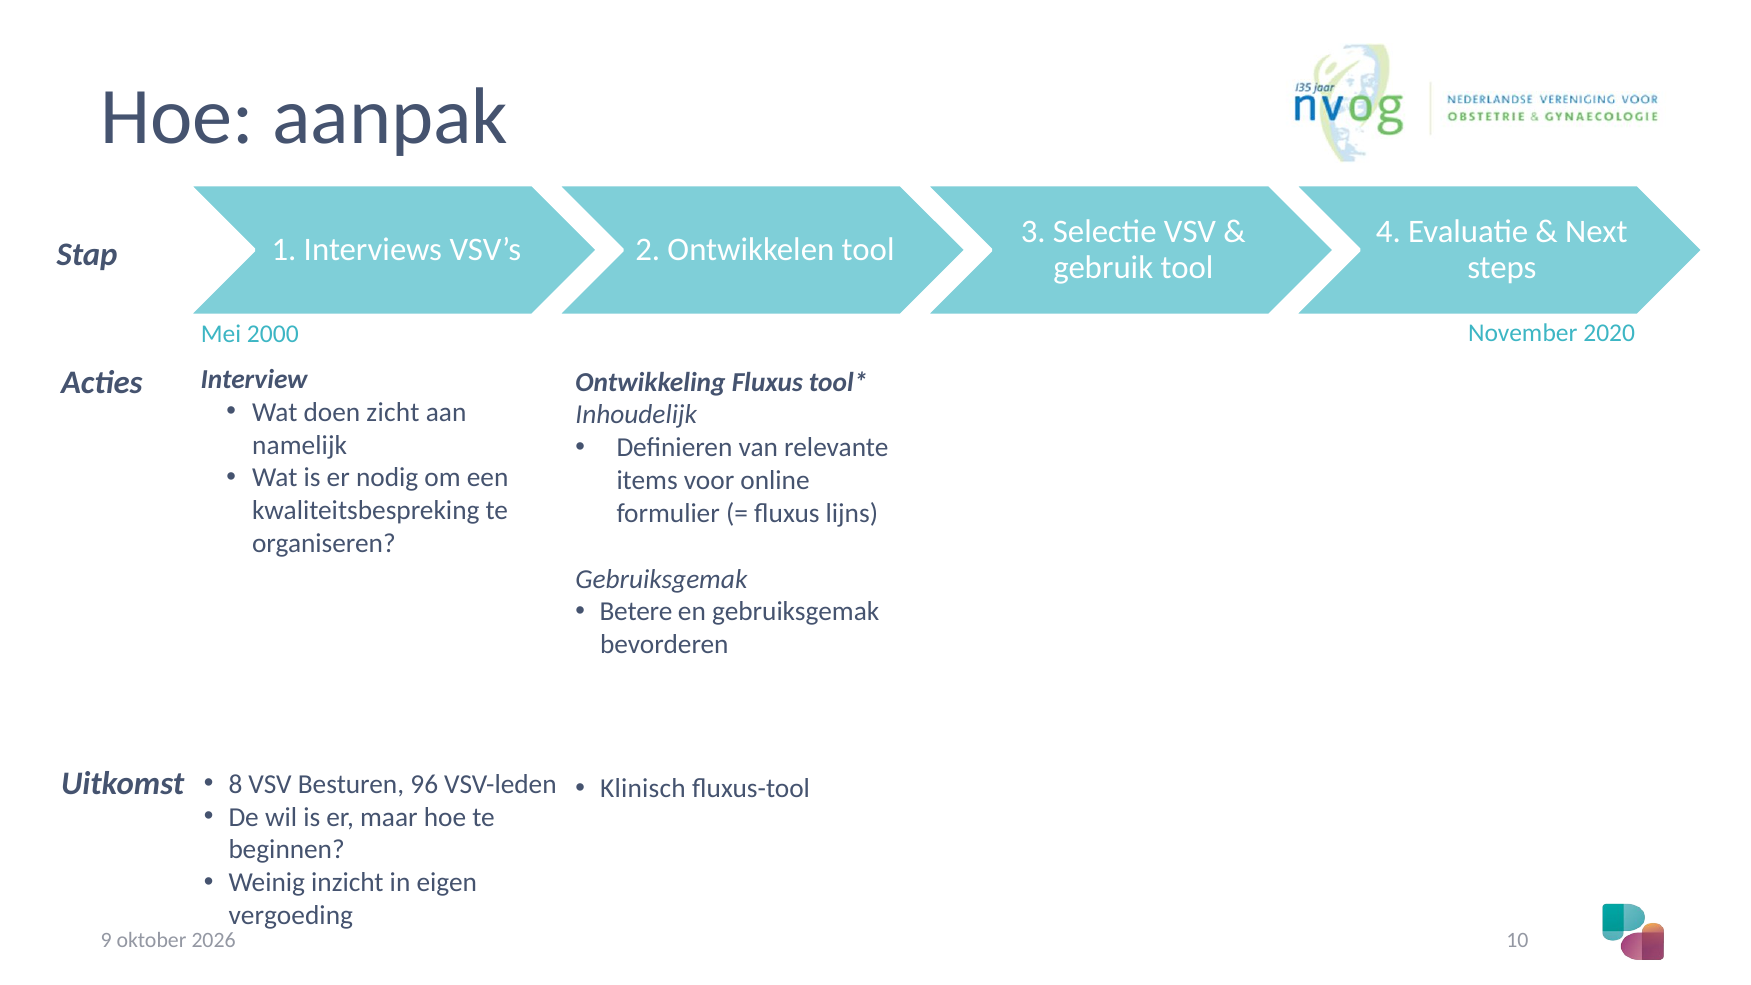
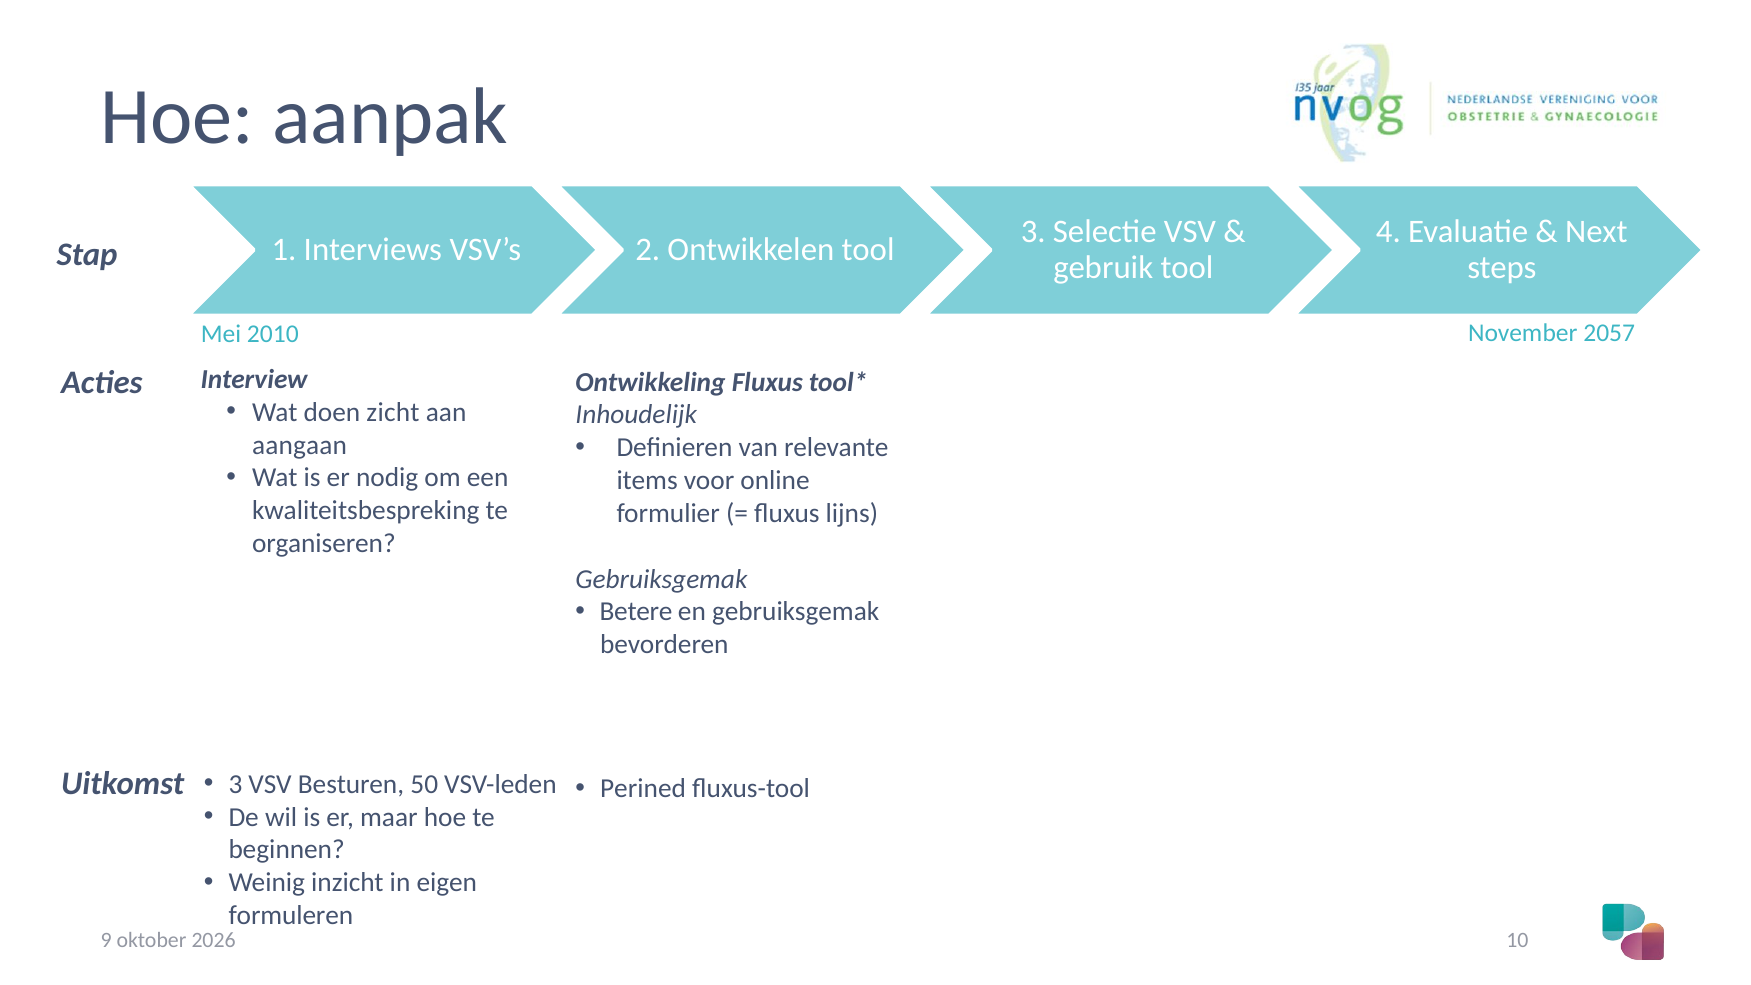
2000: 2000 -> 2010
2020: 2020 -> 2057
namelijk: namelijk -> aangaan
Klinisch: Klinisch -> Perined
8 at (235, 784): 8 -> 3
96: 96 -> 50
vergoeding: vergoeding -> formuleren
